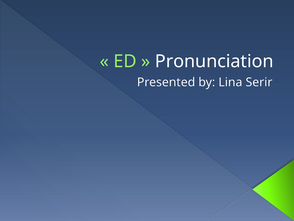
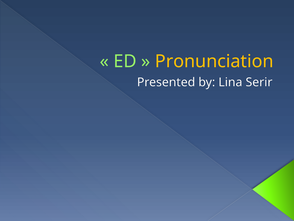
Pronunciation colour: white -> yellow
